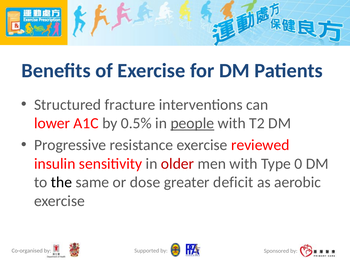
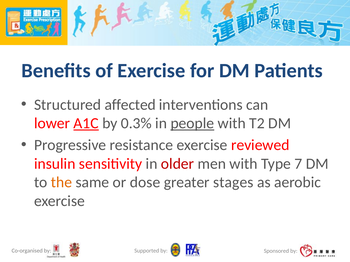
fracture: fracture -> affected
A1C underline: none -> present
0.5%: 0.5% -> 0.3%
0: 0 -> 7
the colour: black -> orange
deficit: deficit -> stages
